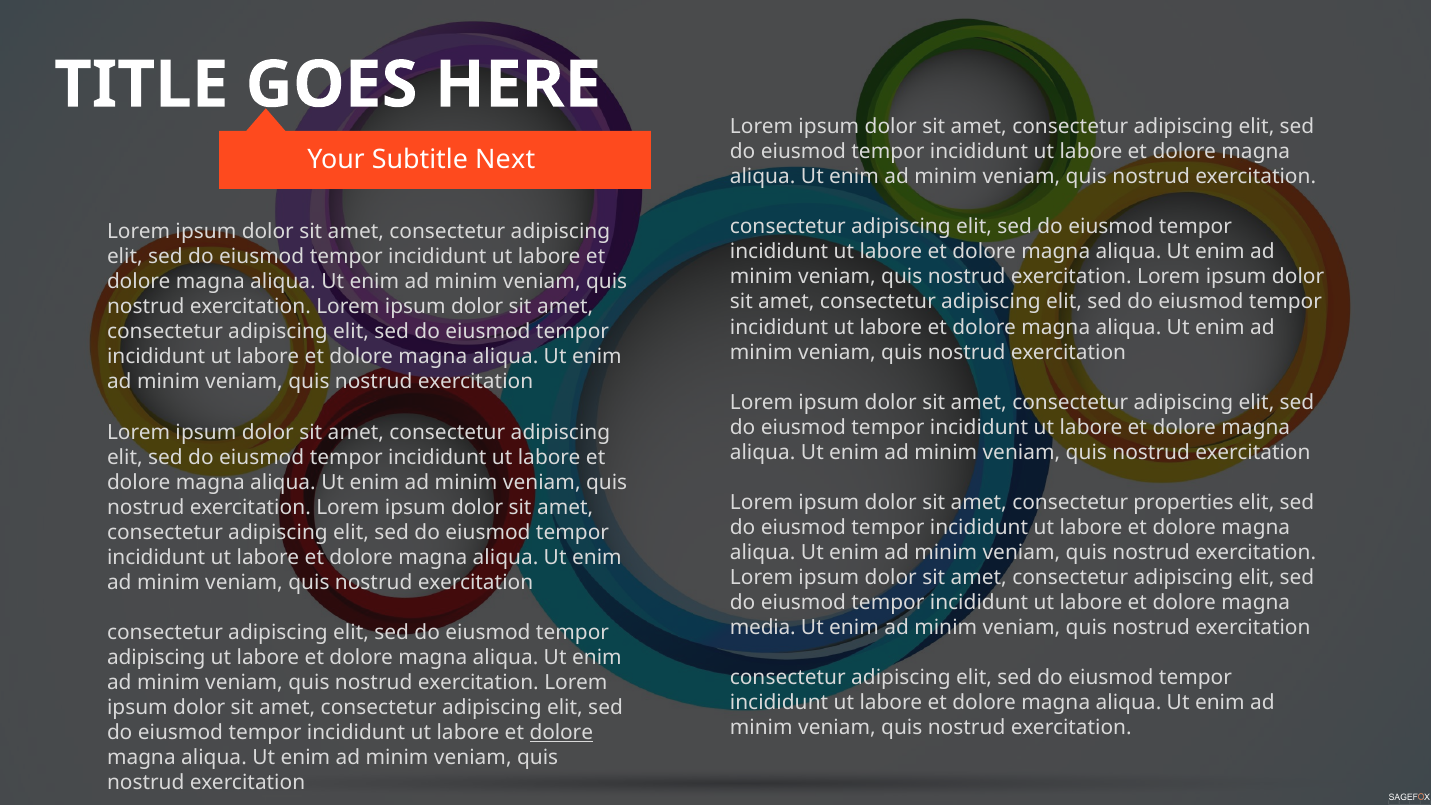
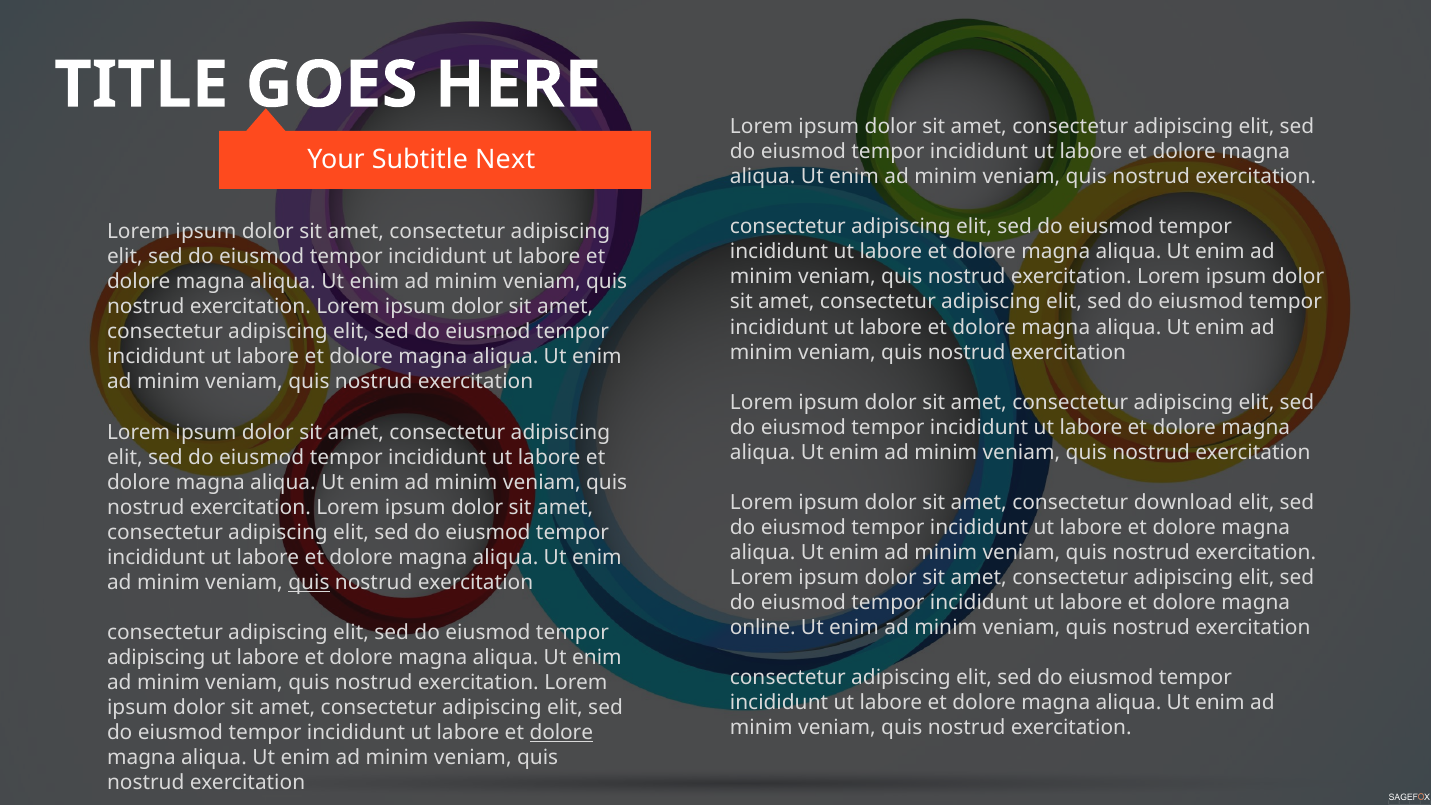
properties: properties -> download
quis at (309, 582) underline: none -> present
media: media -> online
